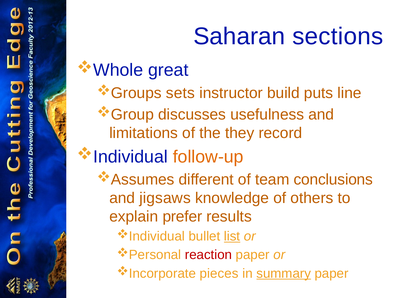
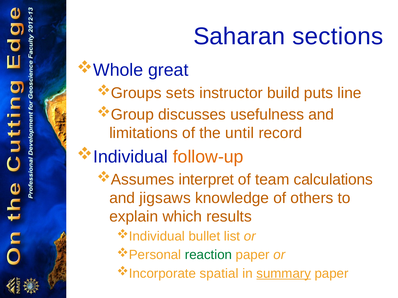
they: they -> until
different: different -> interpret
conclusions: conclusions -> calculations
prefer: prefer -> which
list underline: present -> none
reaction colour: red -> green
pieces: pieces -> spatial
